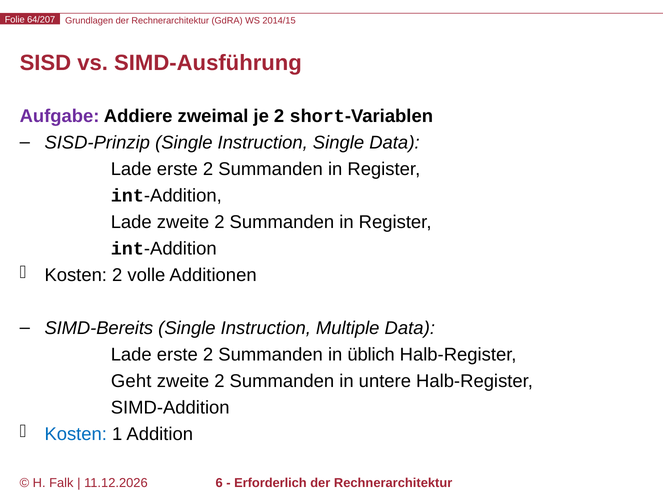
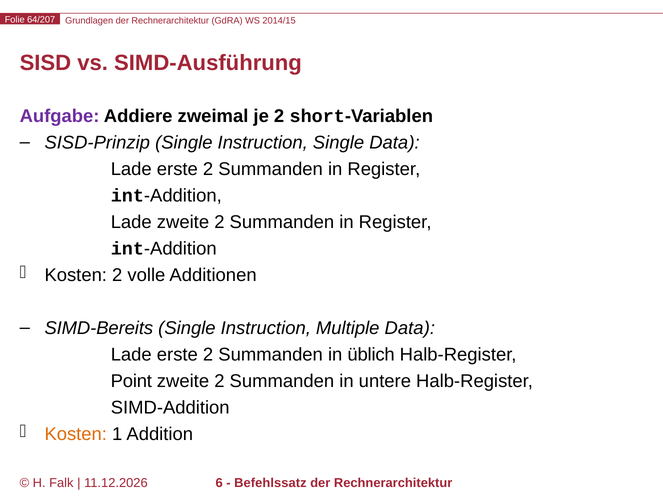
Geht: Geht -> Point
Kosten at (76, 435) colour: blue -> orange
Erforderlich: Erforderlich -> Befehlssatz
